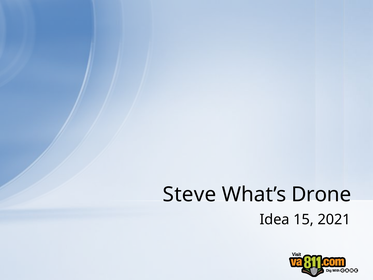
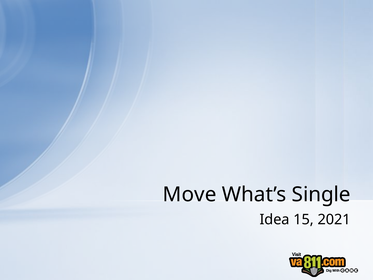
Steve: Steve -> Move
Drone: Drone -> Single
